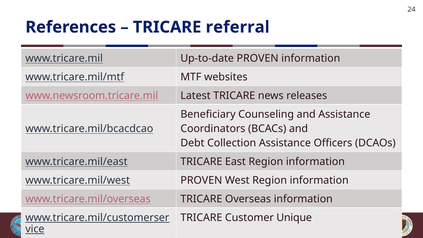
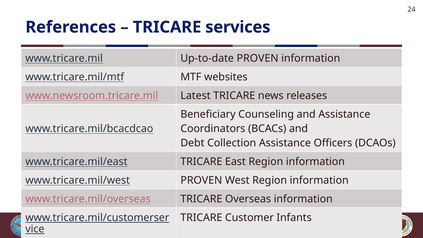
referral: referral -> services
Unique: Unique -> Infants
